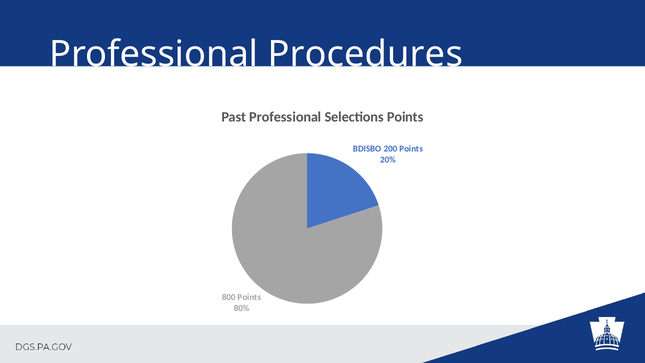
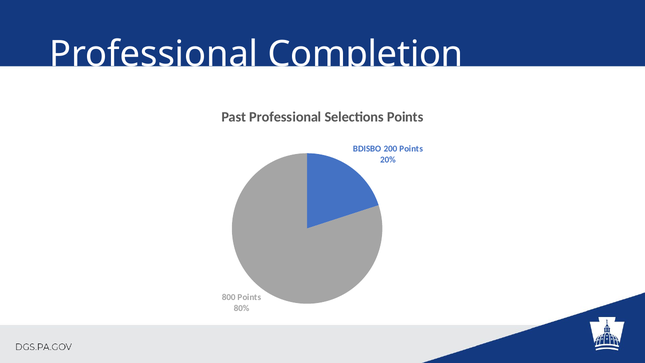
Procedures: Procedures -> Completion
